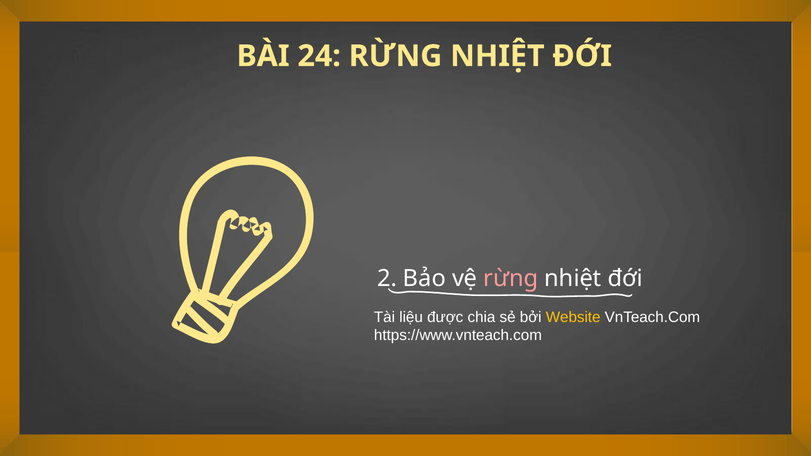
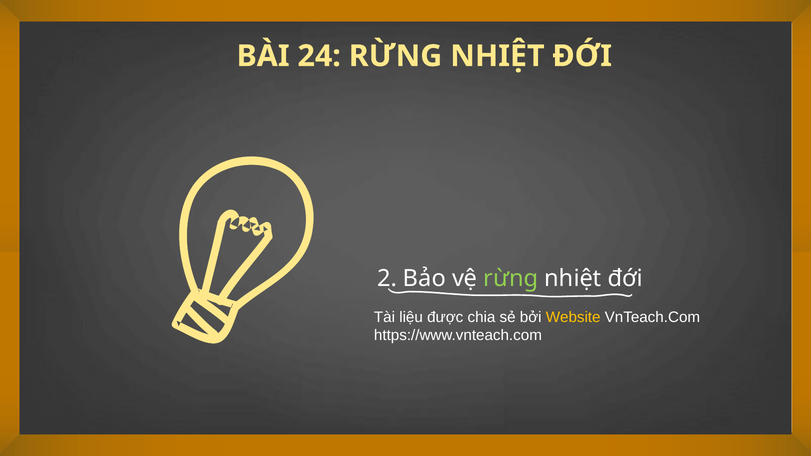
rừng at (511, 279) colour: pink -> light green
